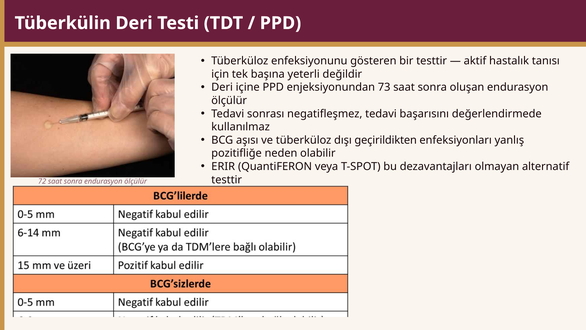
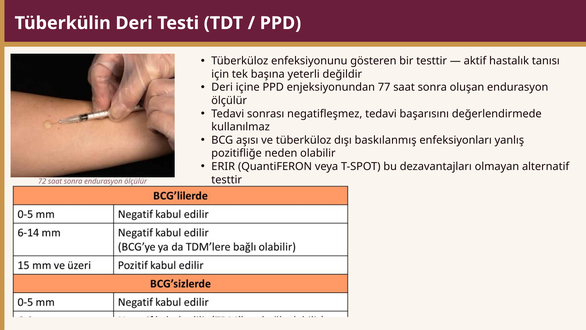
73: 73 -> 77
geçirildikten: geçirildikten -> baskılanmış
